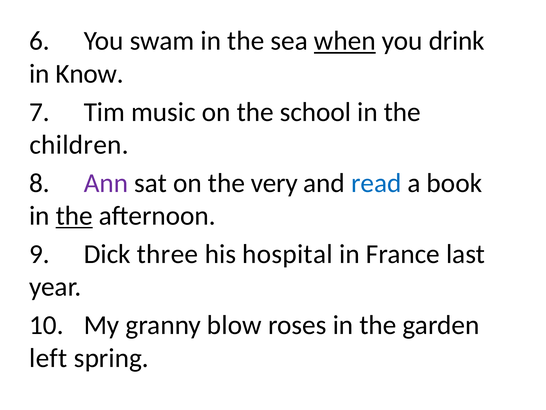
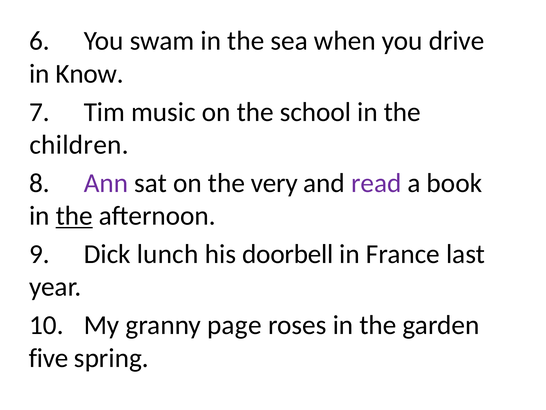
when underline: present -> none
drink: drink -> drive
read colour: blue -> purple
three: three -> lunch
hospital: hospital -> doorbell
blow: blow -> page
left: left -> five
